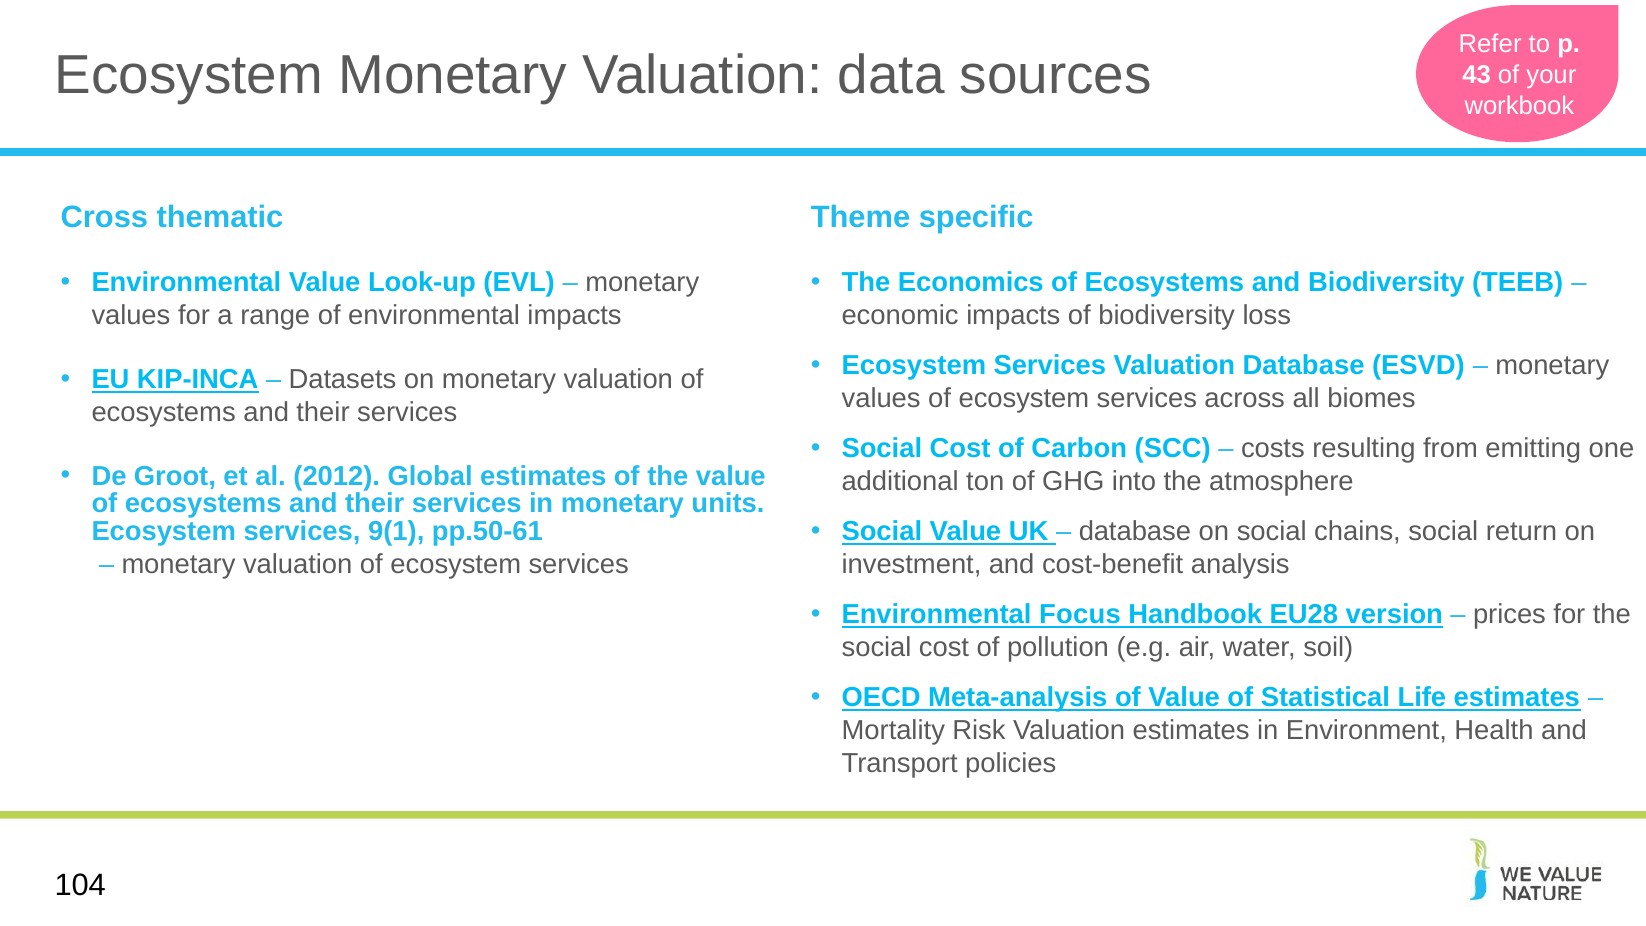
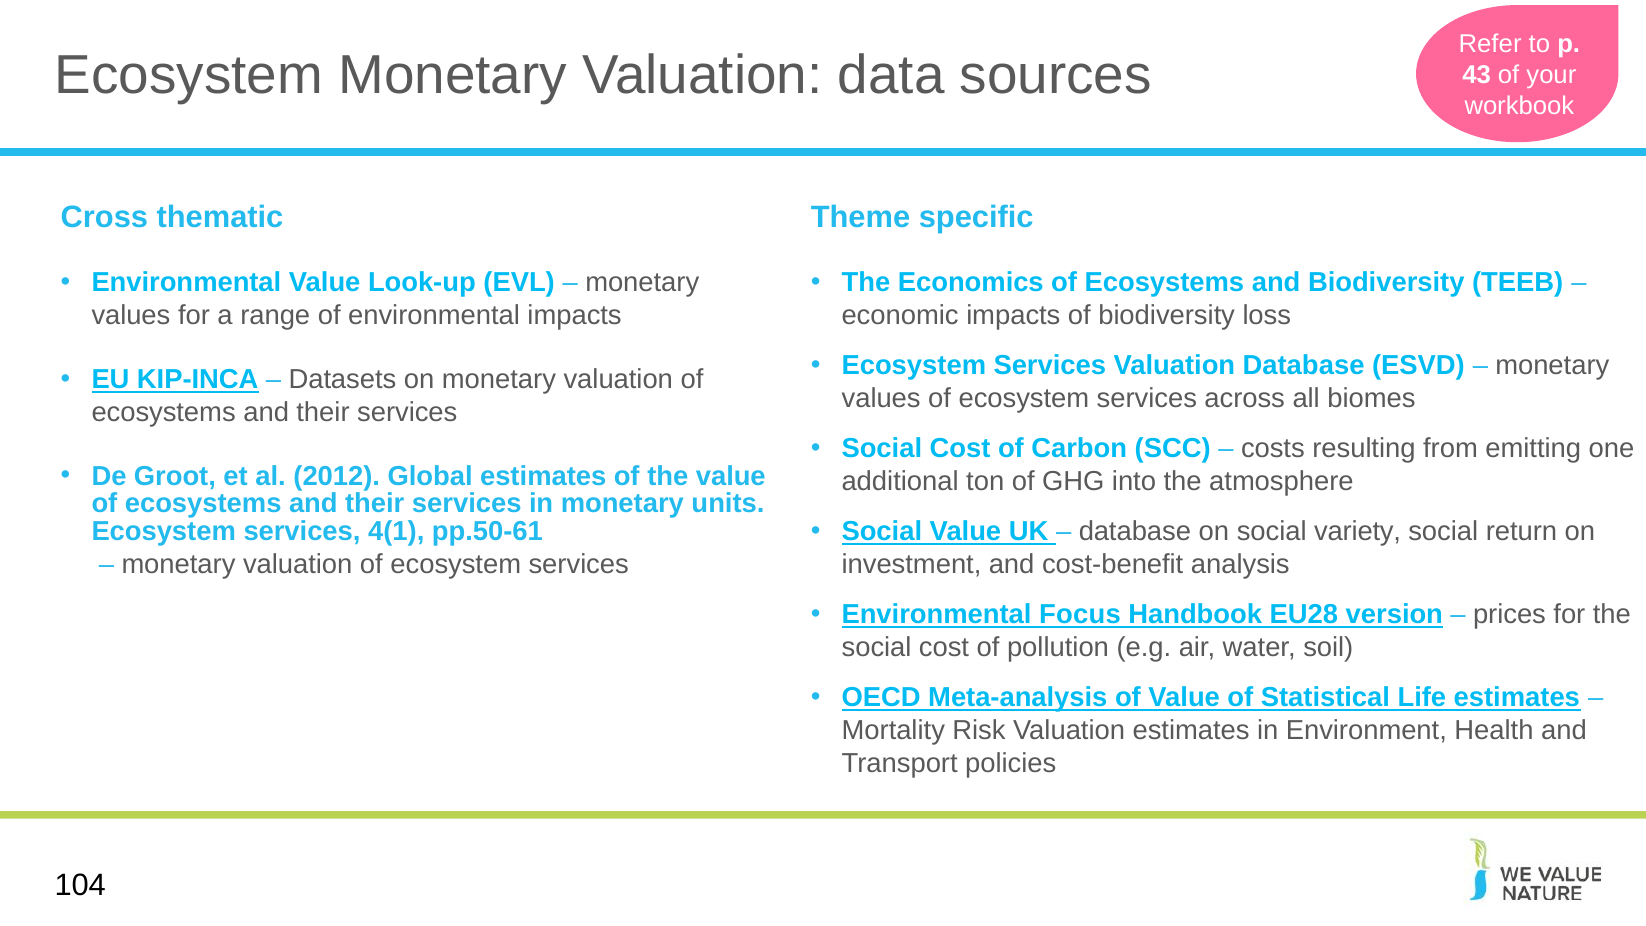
chains: chains -> variety
9(1: 9(1 -> 4(1
